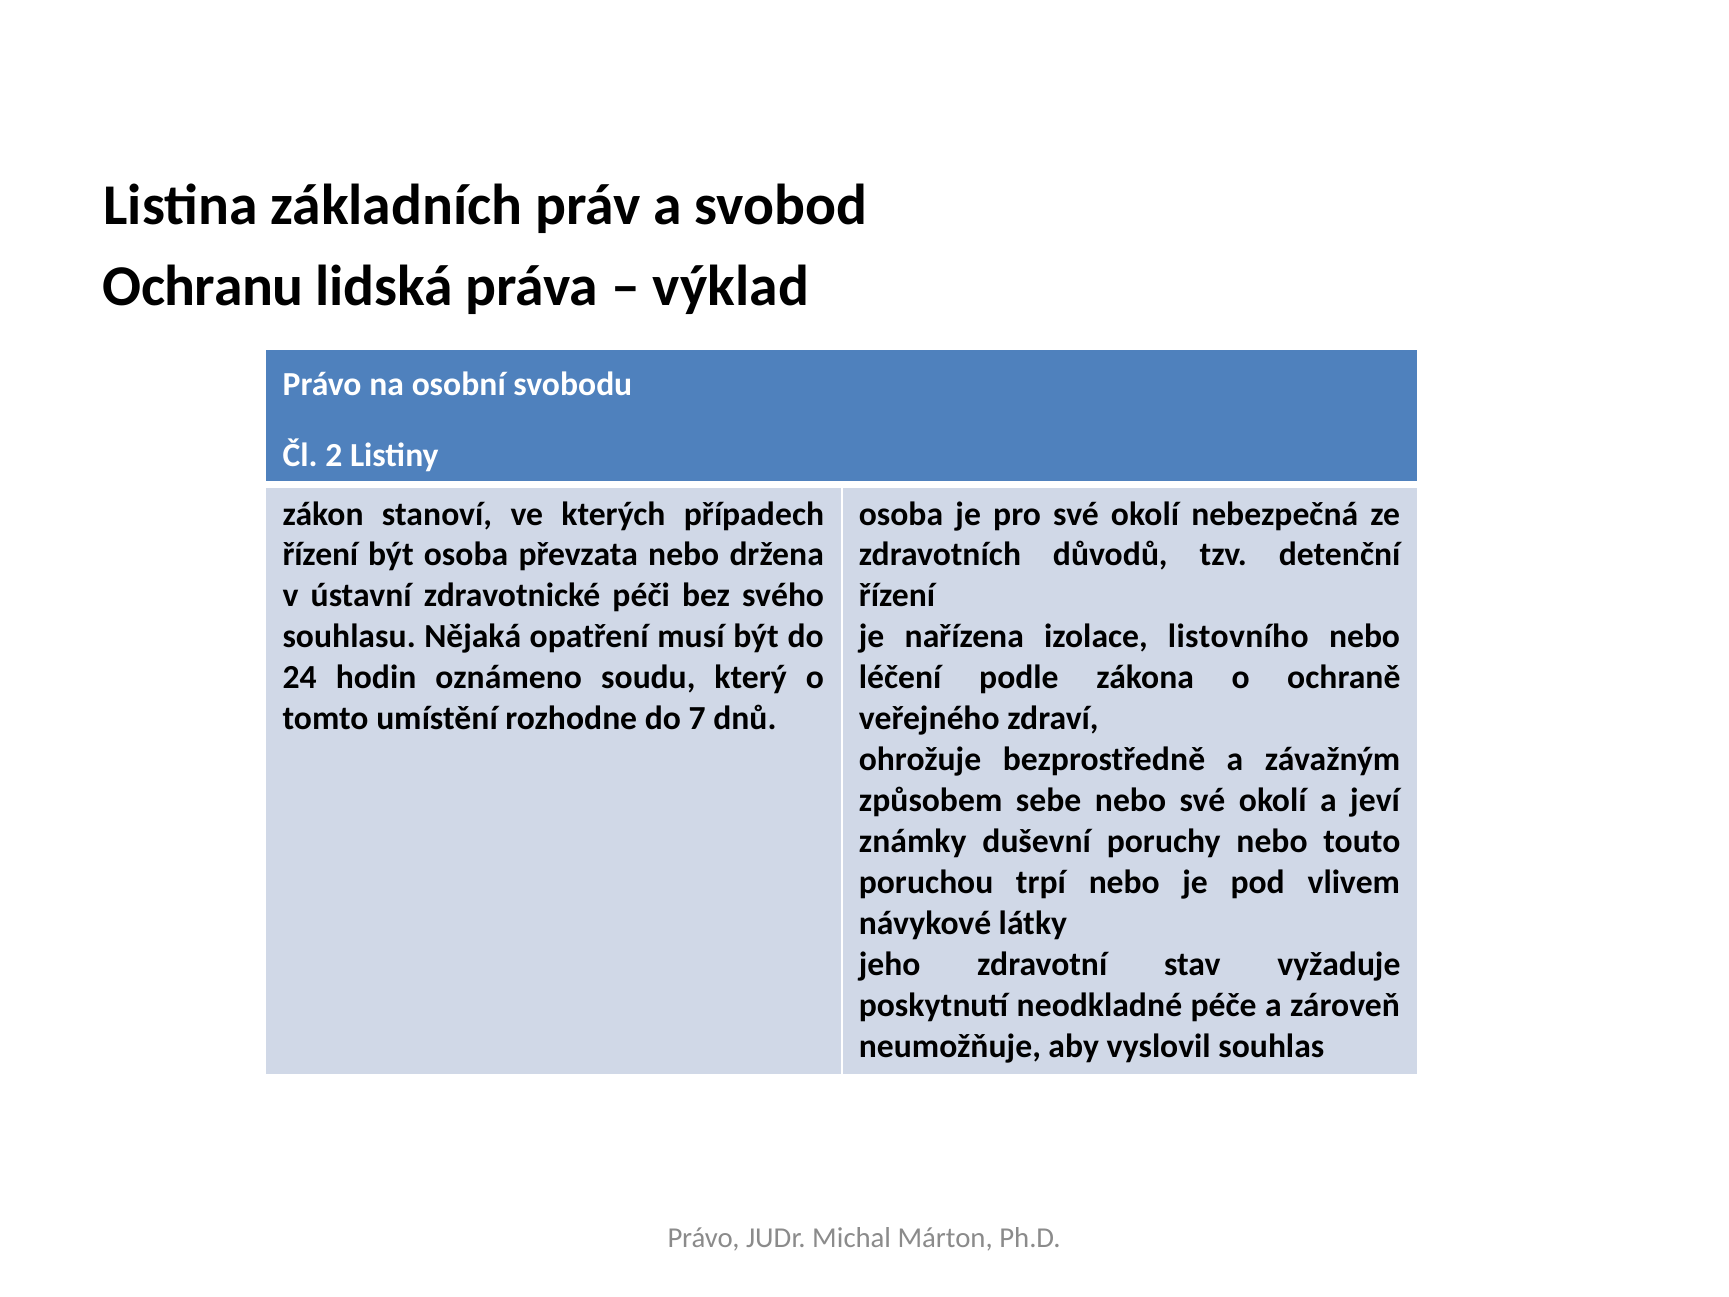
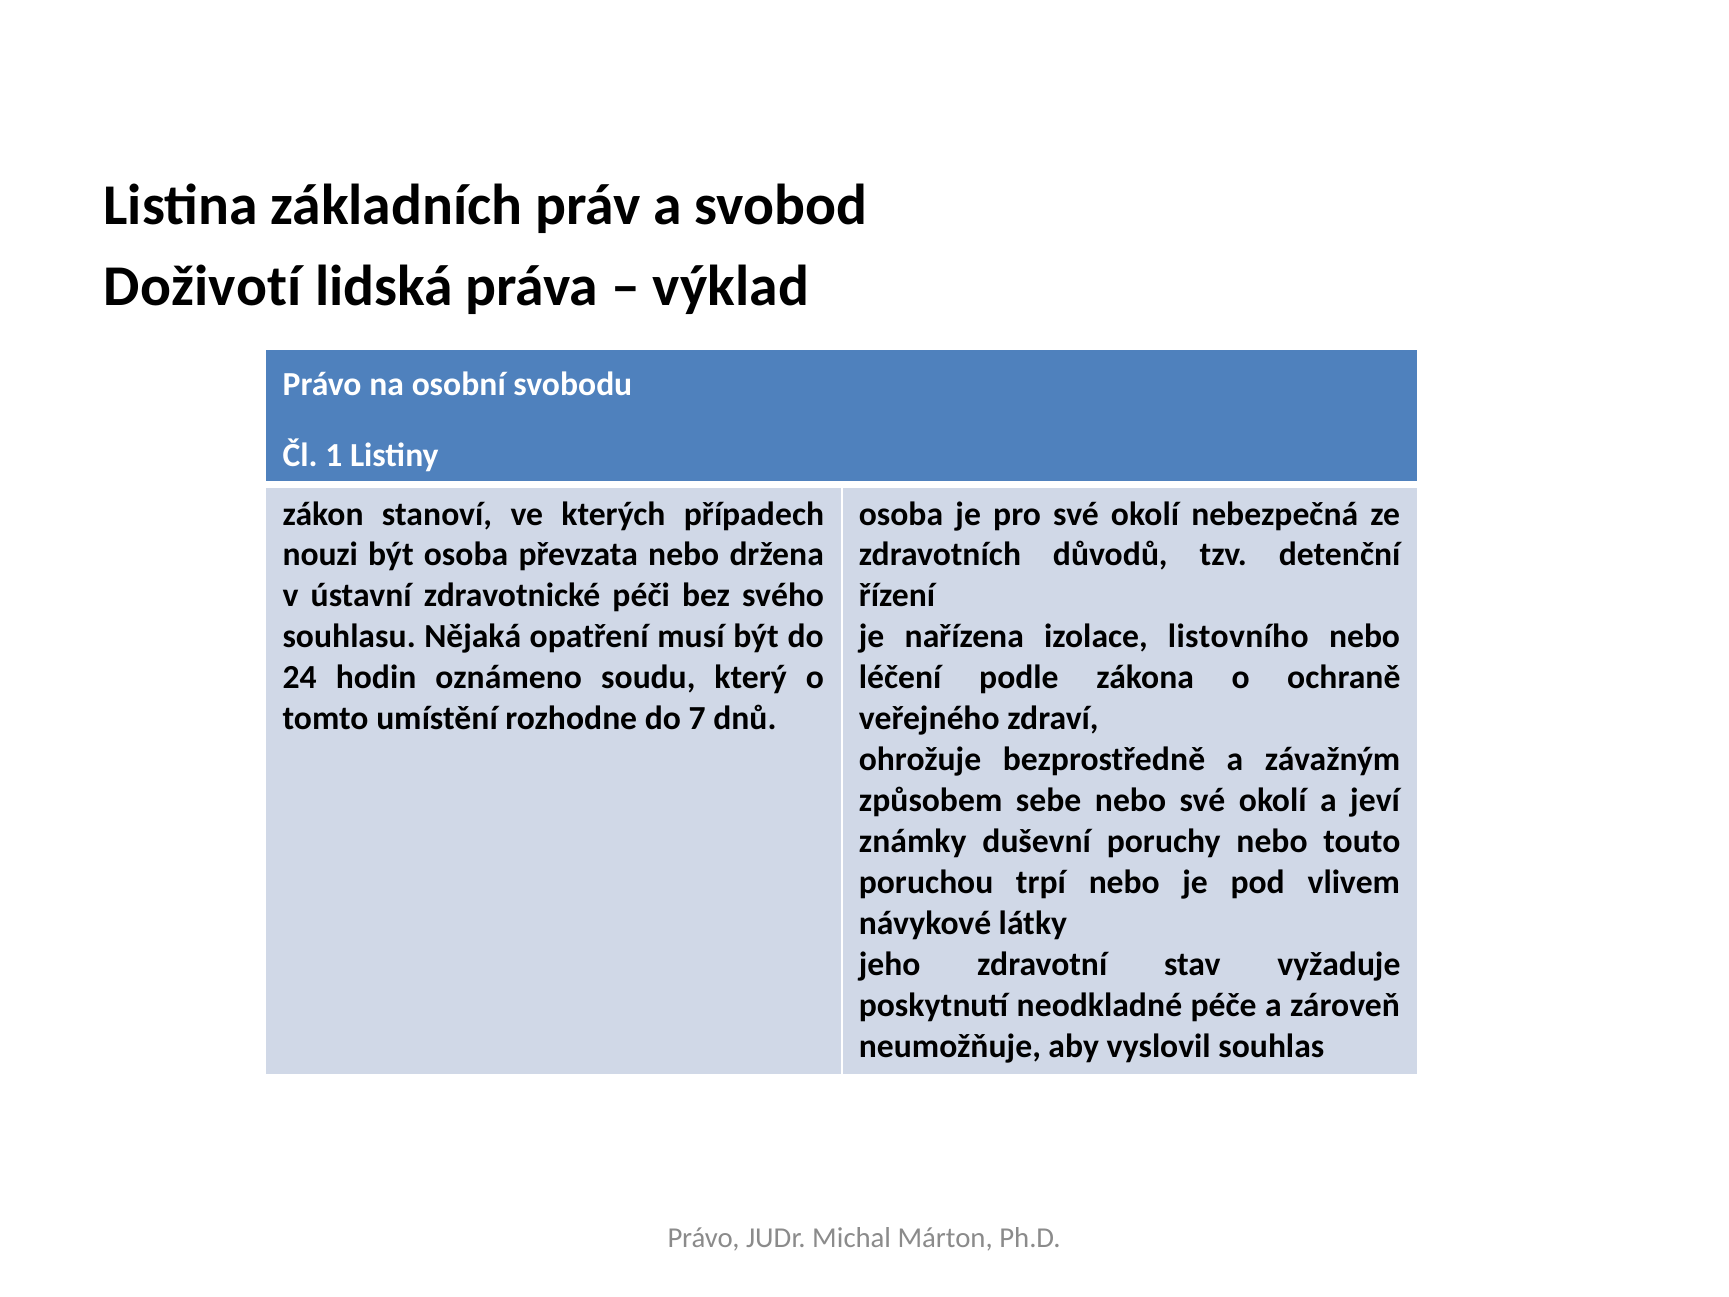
Ochranu: Ochranu -> Doživotí
2: 2 -> 1
řízení at (320, 555): řízení -> nouzi
